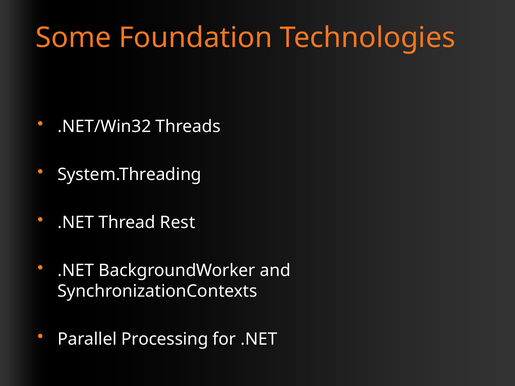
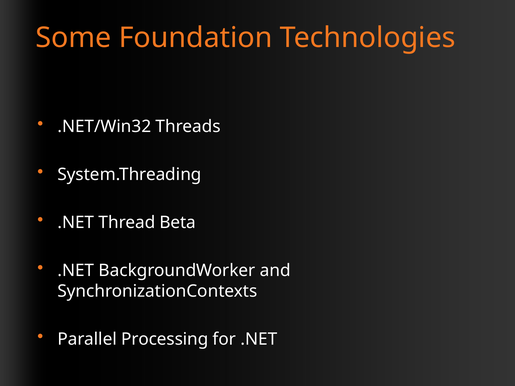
Rest: Rest -> Beta
